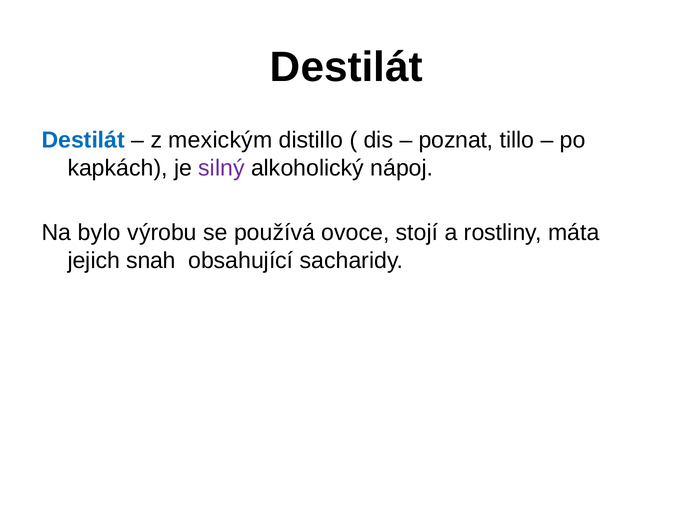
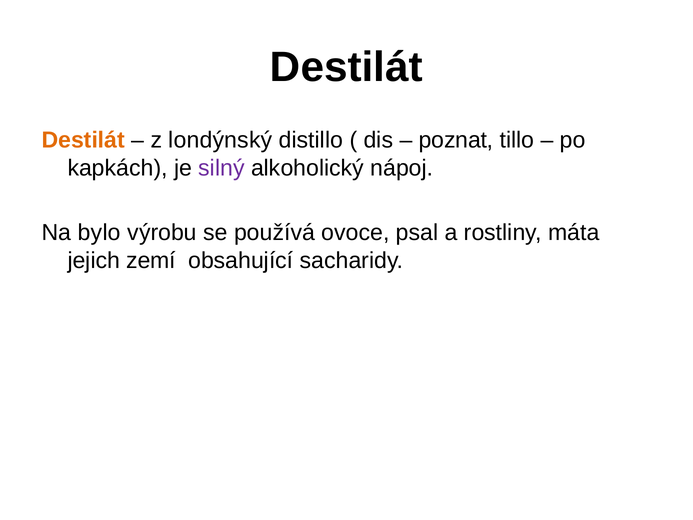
Destilát at (83, 140) colour: blue -> orange
mexickým: mexickým -> londýnský
stojí: stojí -> psal
snah: snah -> zemí
